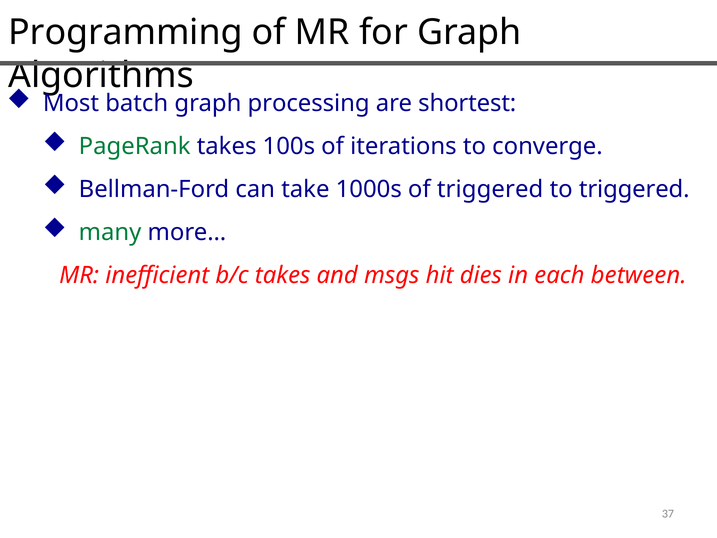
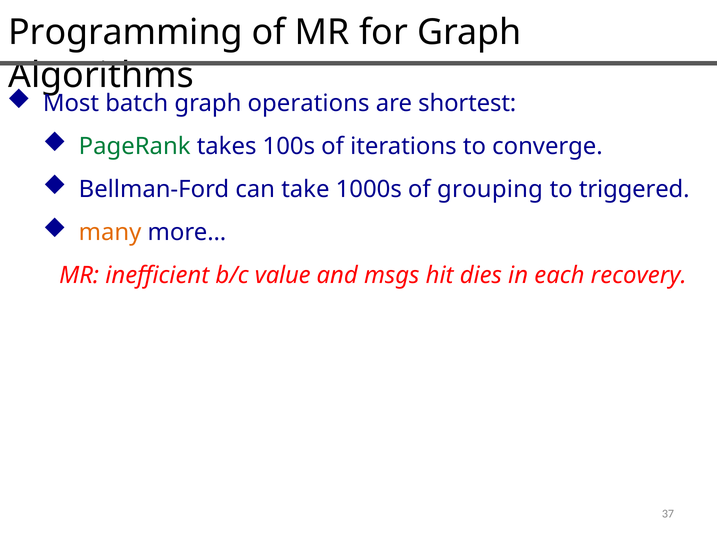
processing: processing -> operations
of triggered: triggered -> grouping
many colour: green -> orange
b/c takes: takes -> value
between: between -> recovery
